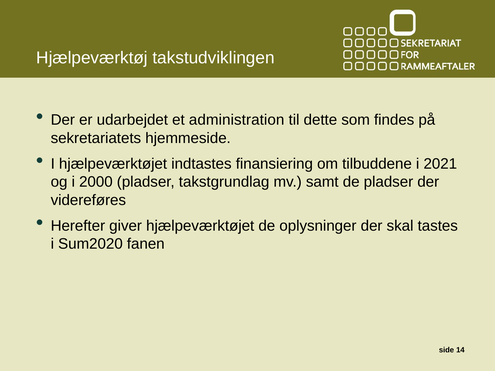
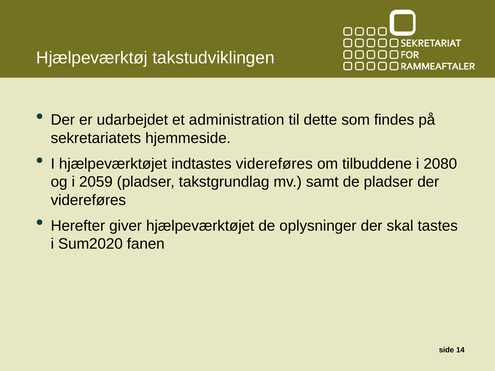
indtastes finansiering: finansiering -> videreføres
2021: 2021 -> 2080
2000: 2000 -> 2059
